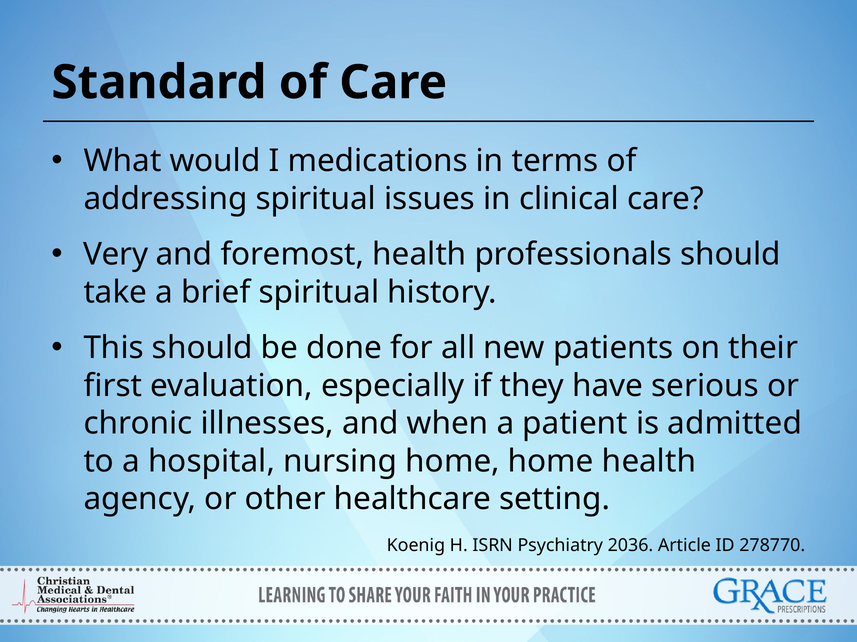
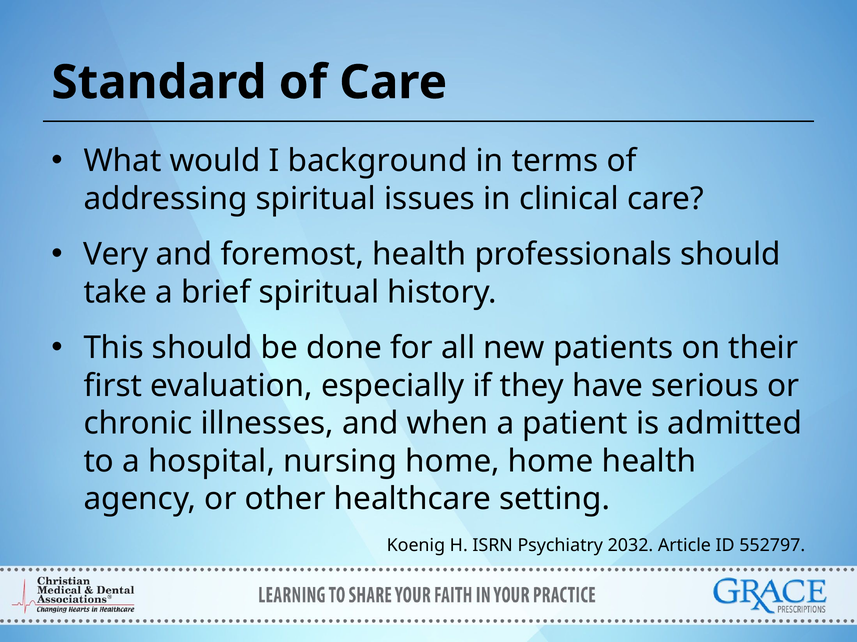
medications: medications -> background
2036: 2036 -> 2032
278770: 278770 -> 552797
